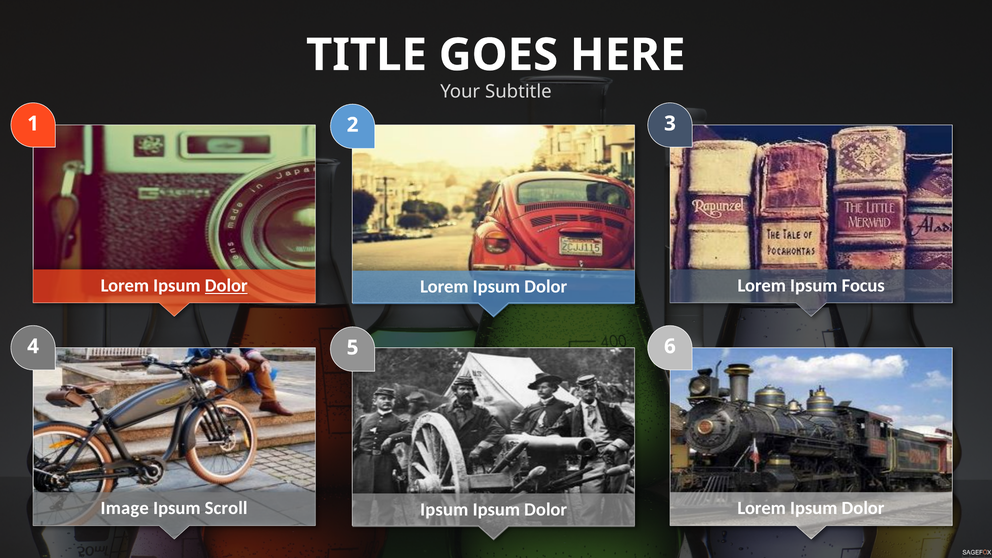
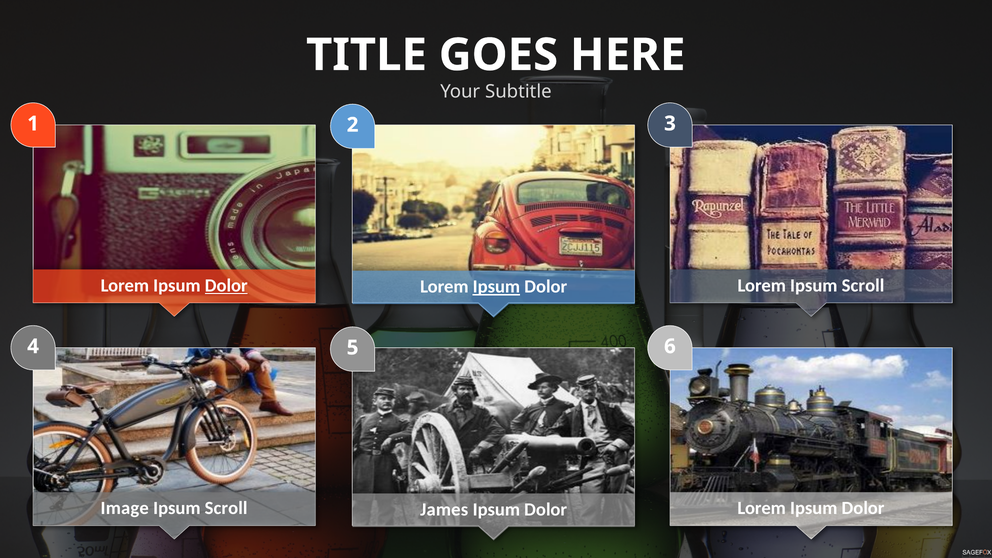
Lorem Ipsum Focus: Focus -> Scroll
Ipsum at (496, 287) underline: none -> present
Ipsum at (444, 510): Ipsum -> James
